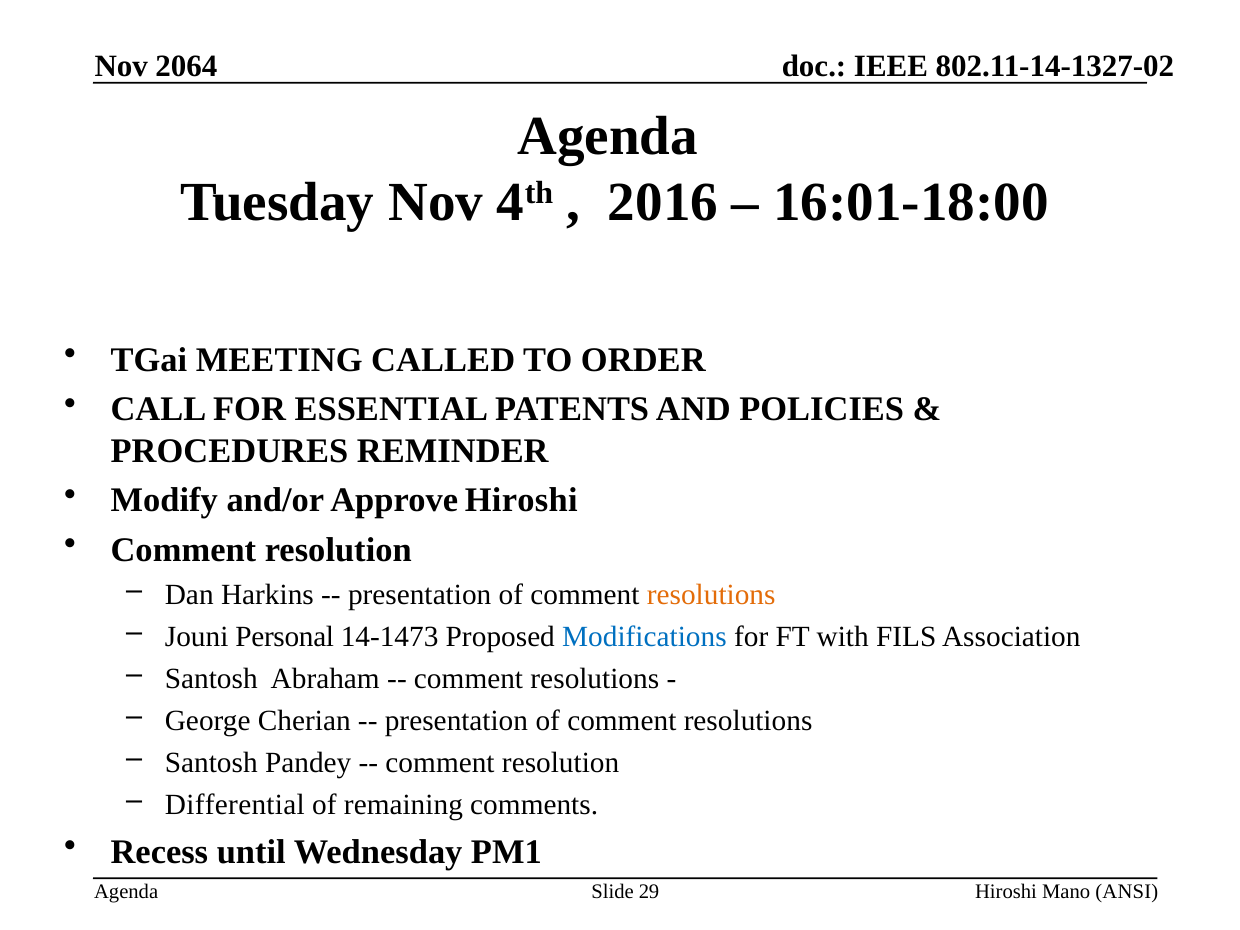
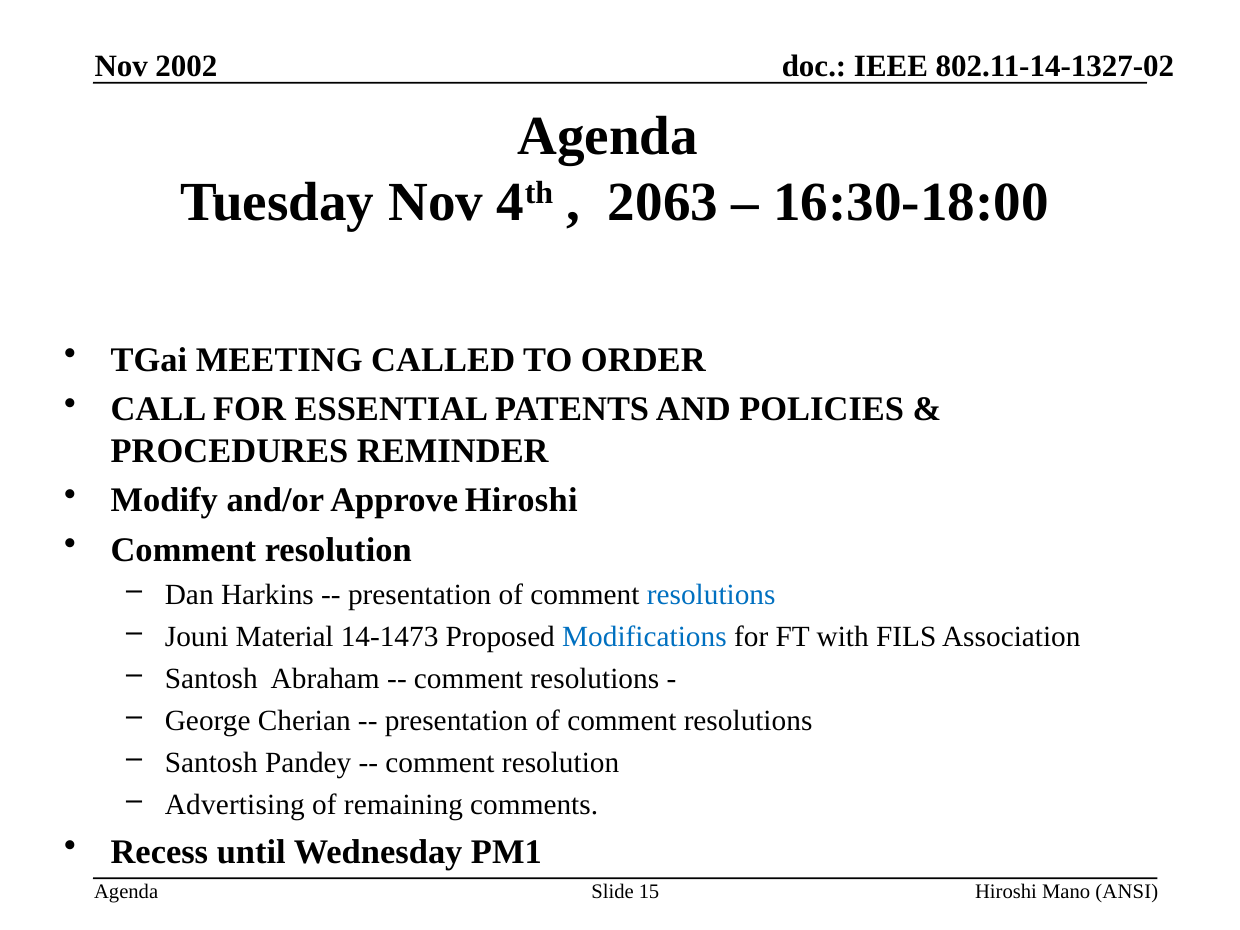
2064: 2064 -> 2002
2016: 2016 -> 2063
16:01-18:00: 16:01-18:00 -> 16:30-18:00
resolutions at (711, 595) colour: orange -> blue
Personal: Personal -> Material
Differential: Differential -> Advertising
29: 29 -> 15
